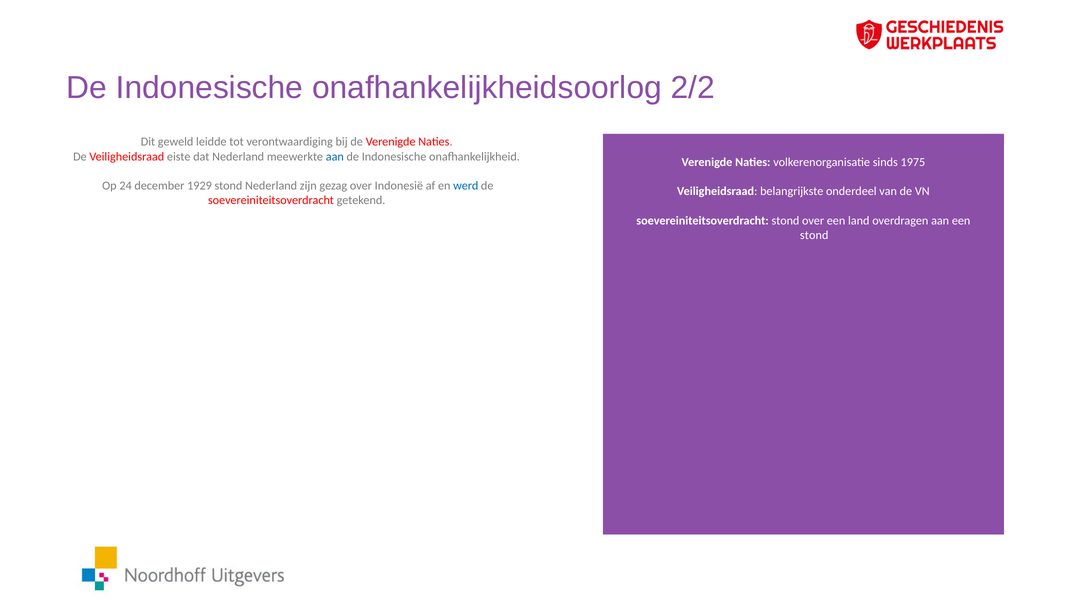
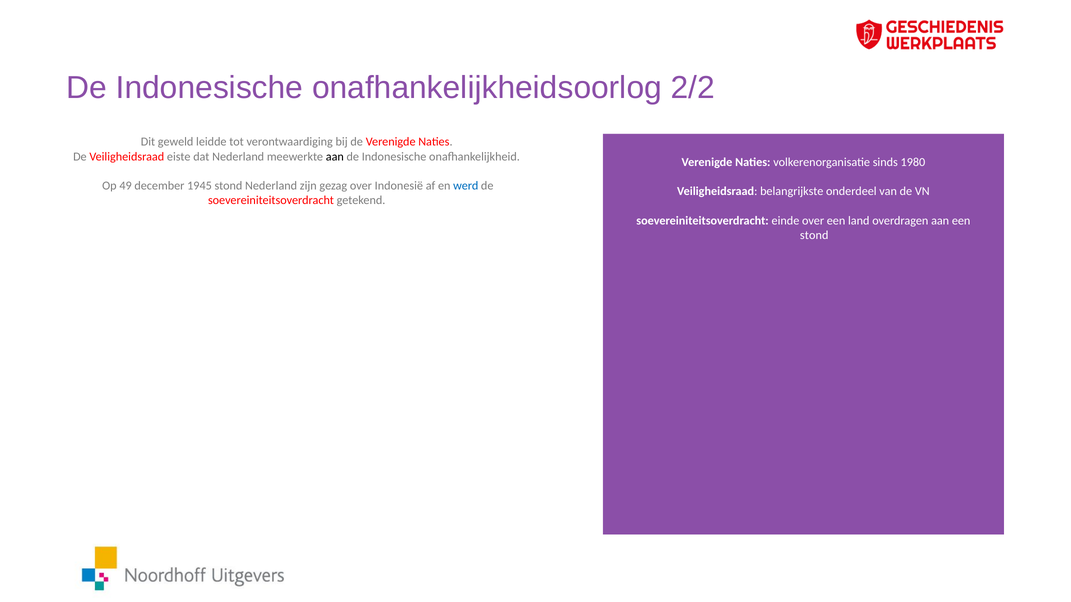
aan at (335, 157) colour: blue -> black
1975: 1975 -> 1980
24: 24 -> 49
1929: 1929 -> 1945
soevereiniteitsoverdracht stond: stond -> einde
